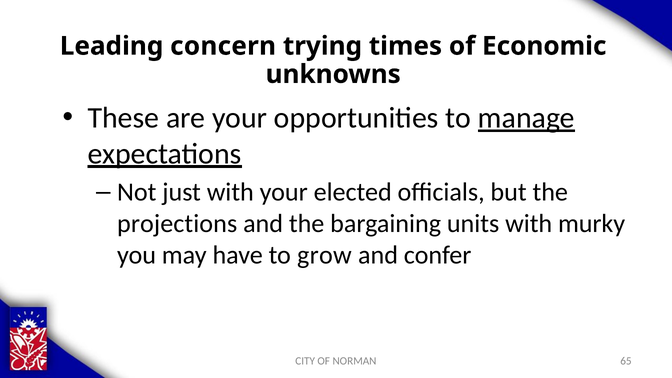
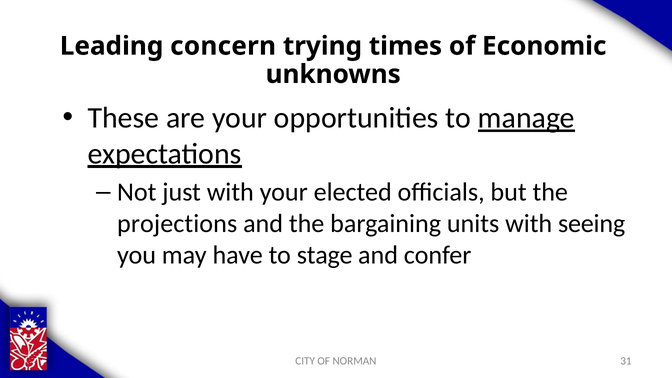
murky: murky -> seeing
grow: grow -> stage
65: 65 -> 31
